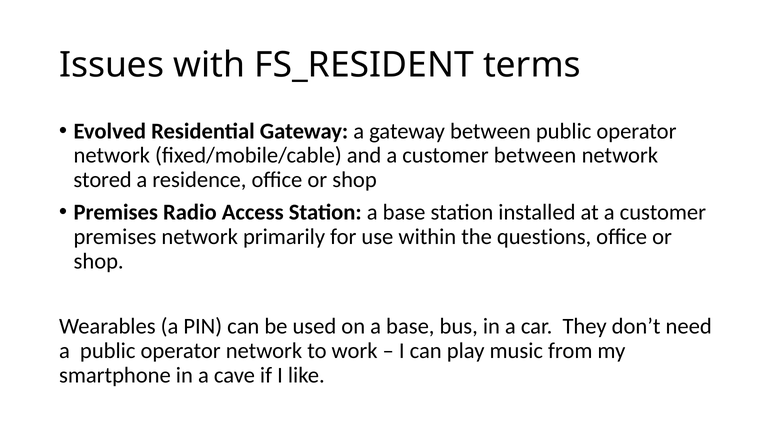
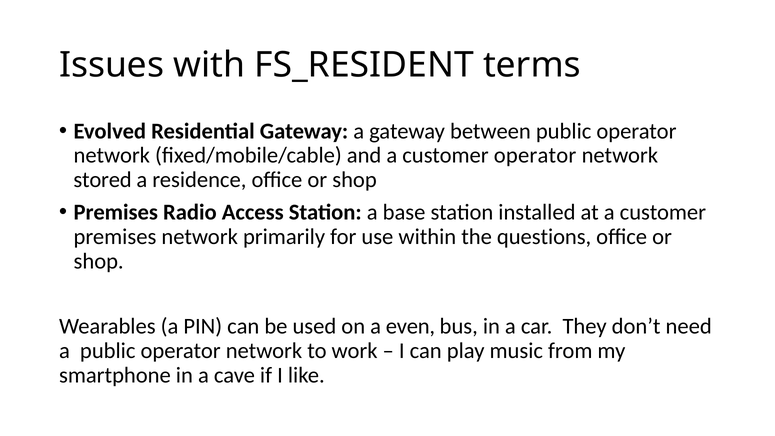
customer between: between -> operator
on a base: base -> even
